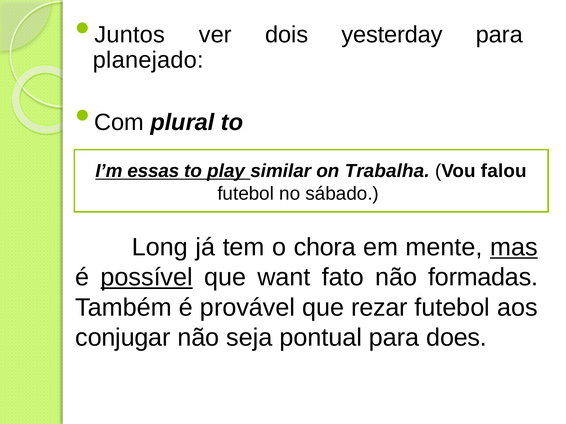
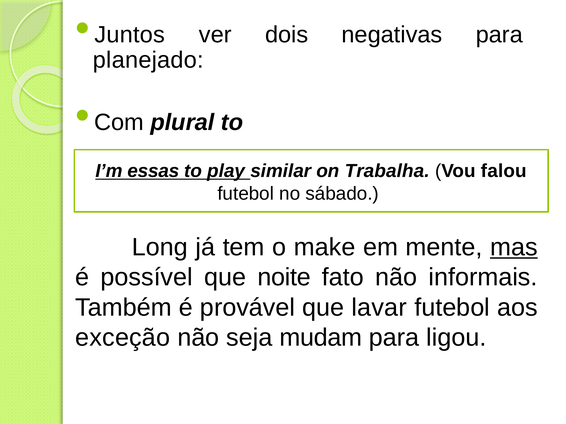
yesterday: yesterday -> negativas
chora: chora -> make
possível underline: present -> none
want: want -> noite
formadas: formadas -> informais
rezar: rezar -> lavar
conjugar: conjugar -> exceção
pontual: pontual -> mudam
does: does -> ligou
